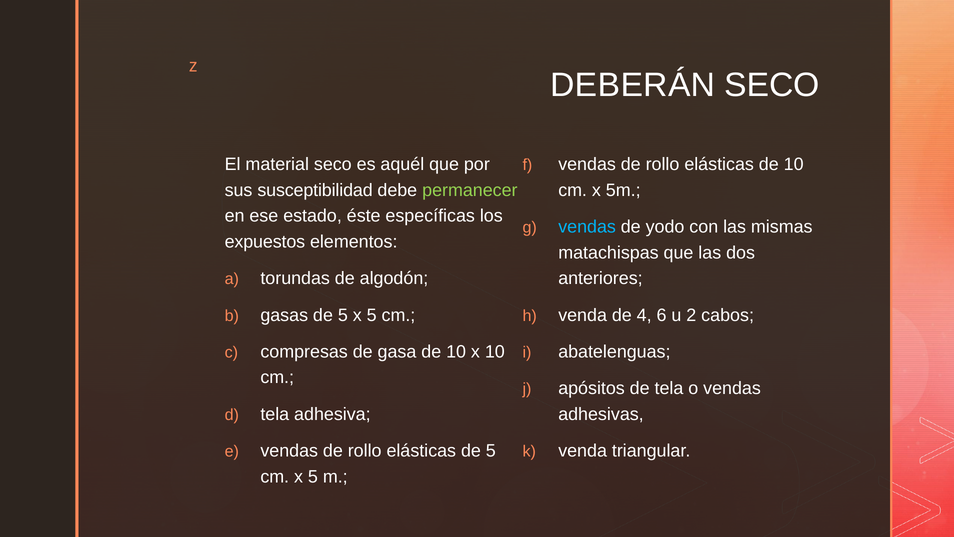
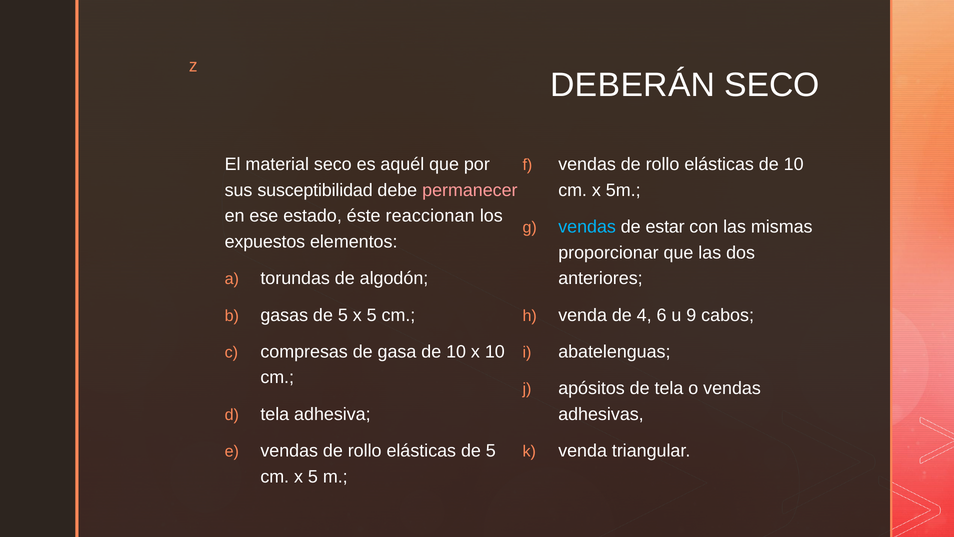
permanecer colour: light green -> pink
específicas: específicas -> reaccionan
yodo: yodo -> estar
matachispas: matachispas -> proporcionar
2: 2 -> 9
